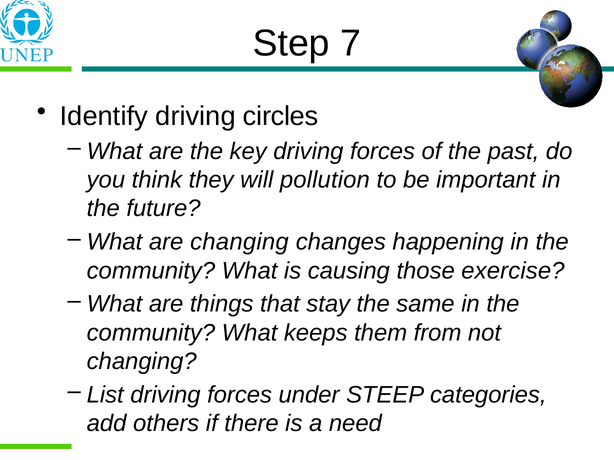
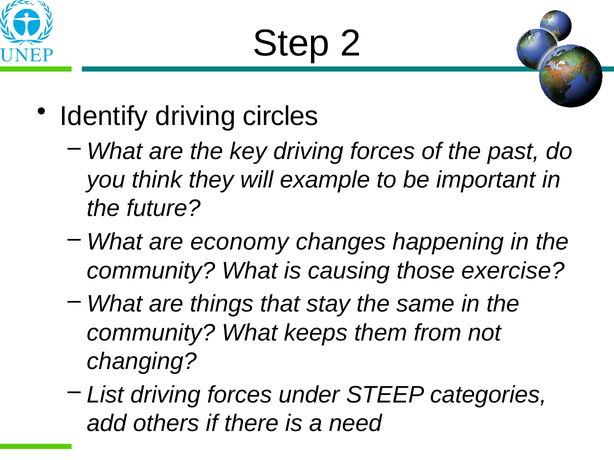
7: 7 -> 2
pollution: pollution -> example
are changing: changing -> economy
